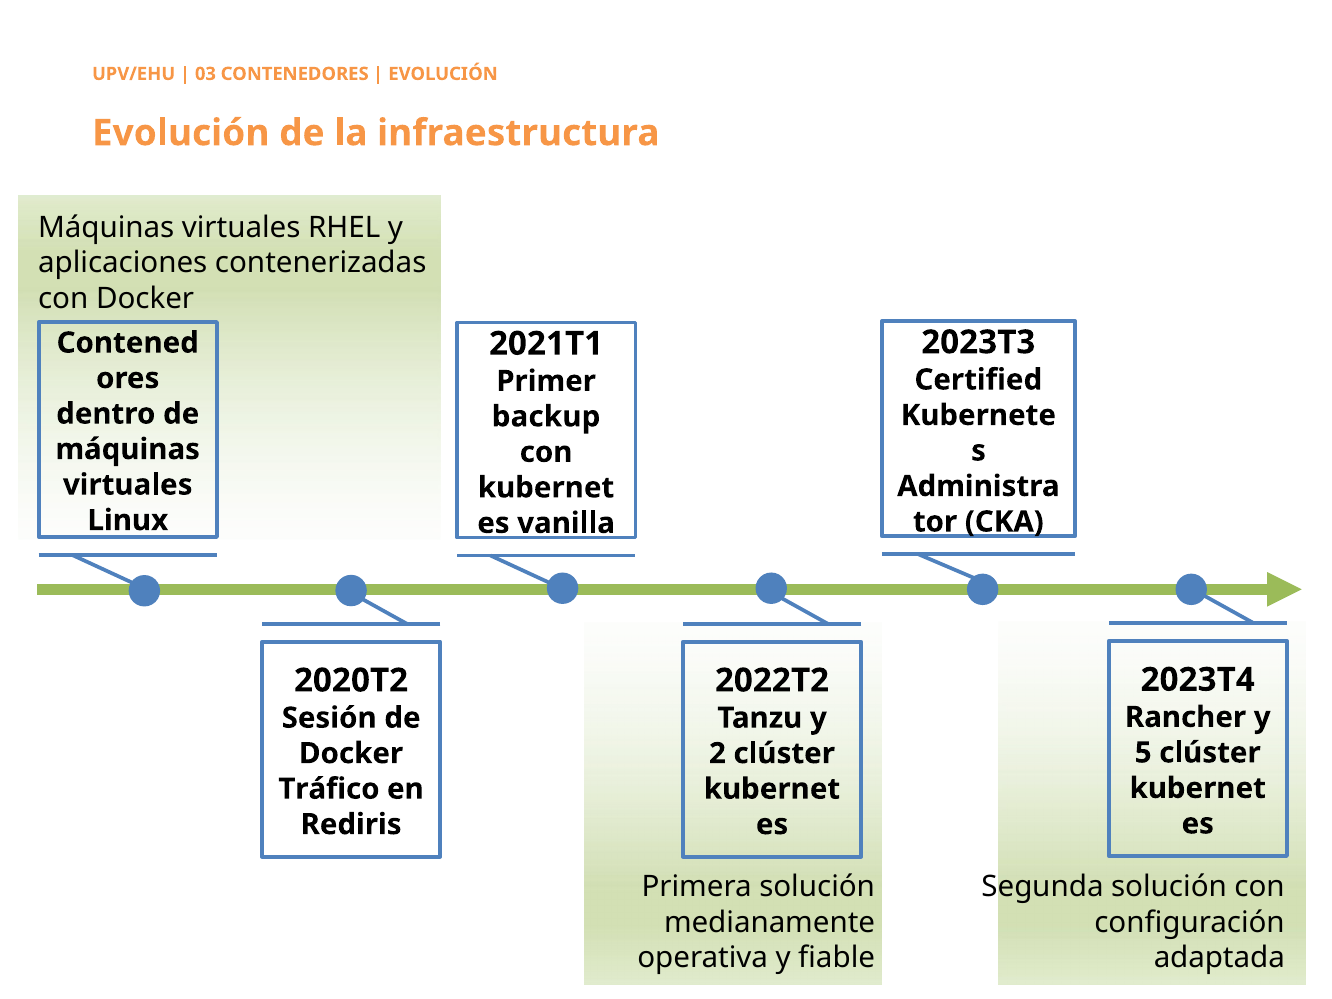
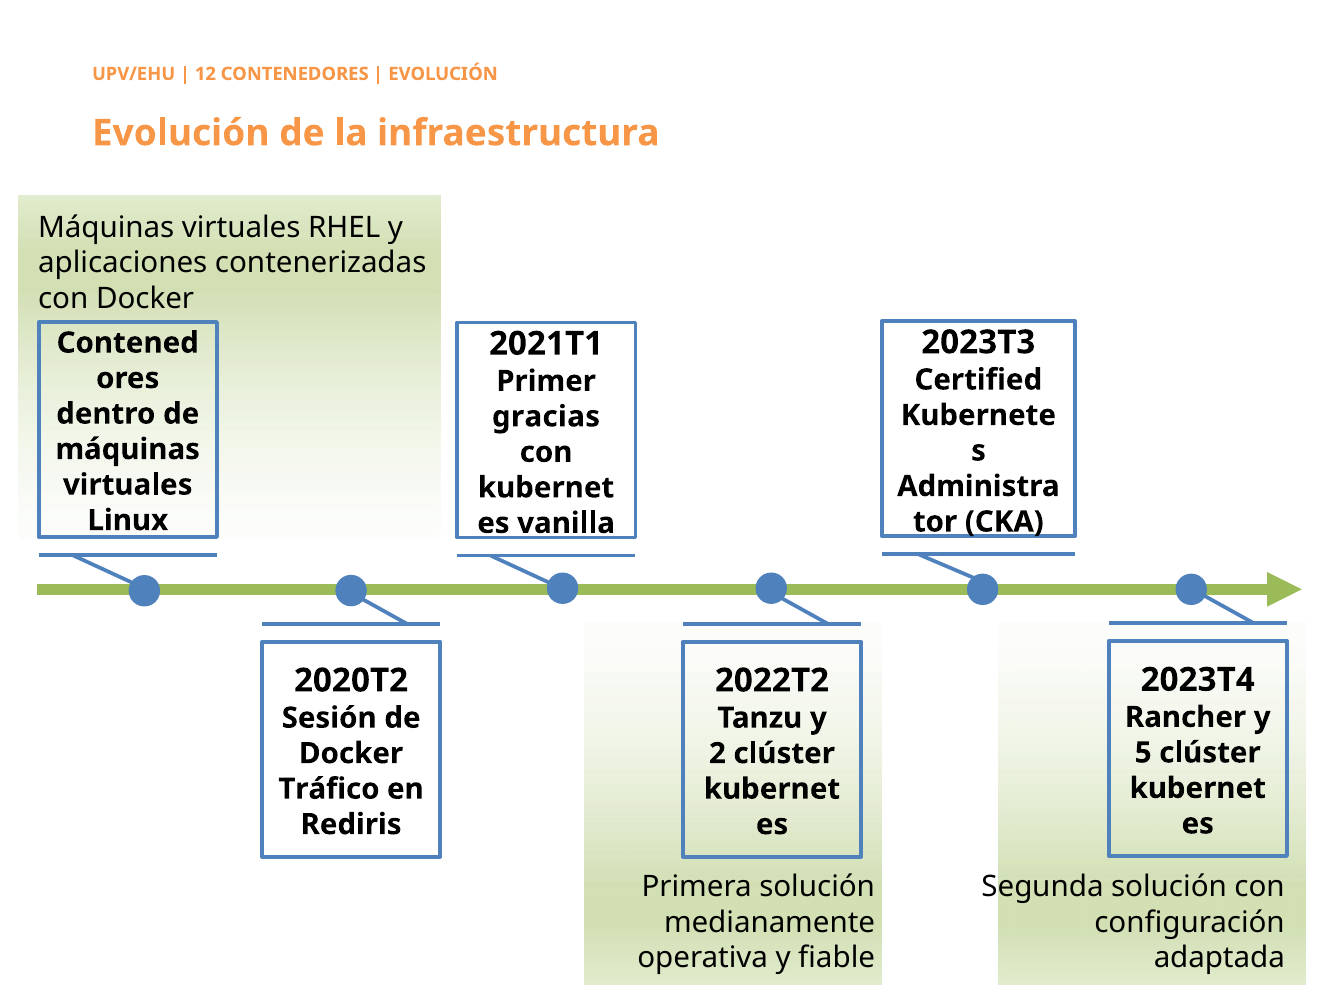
03: 03 -> 12
backup: backup -> gracias
